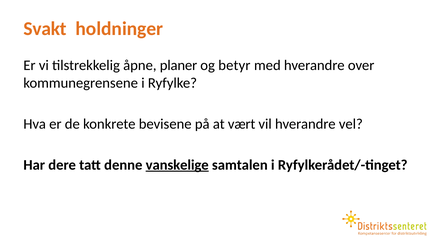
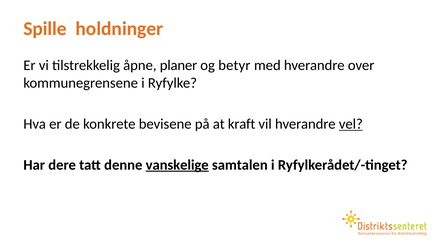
Svakt: Svakt -> Spille
vært: vært -> kraft
vel underline: none -> present
